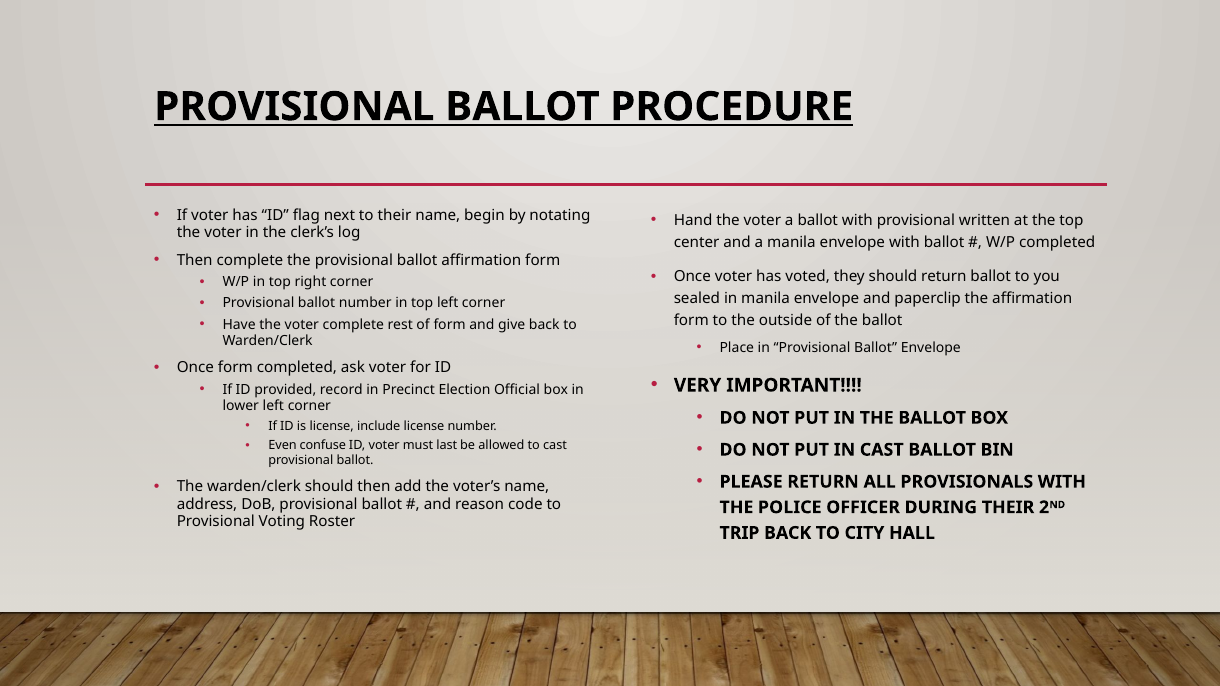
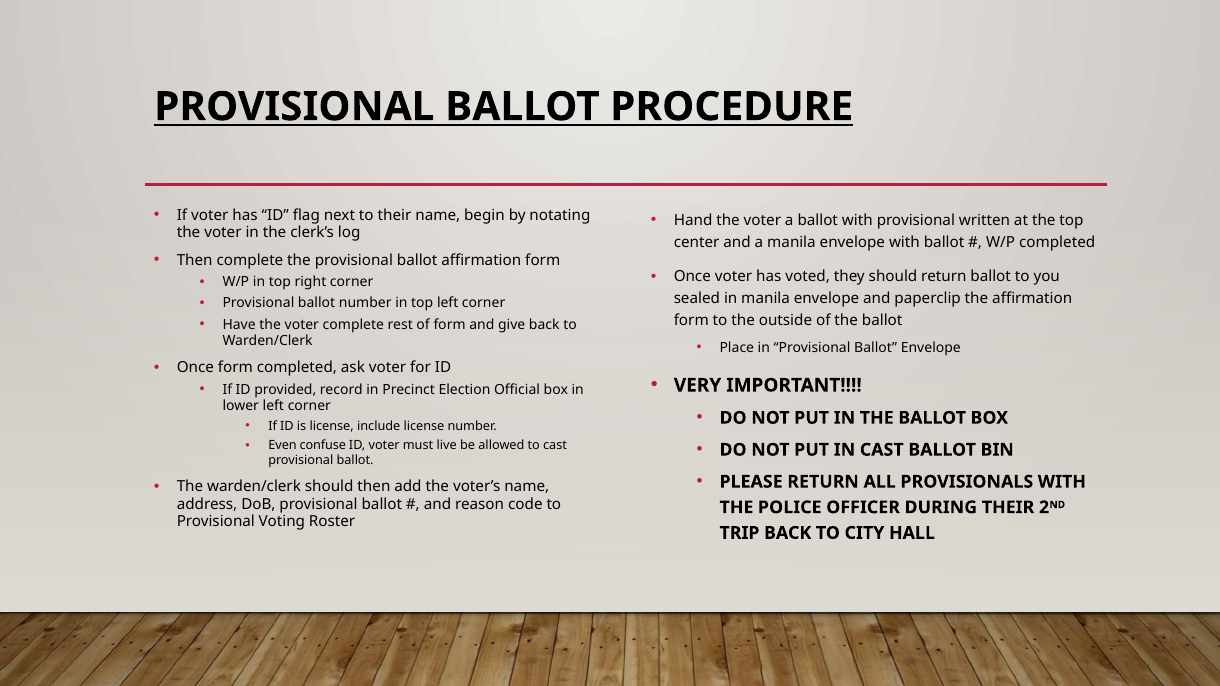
last: last -> live
